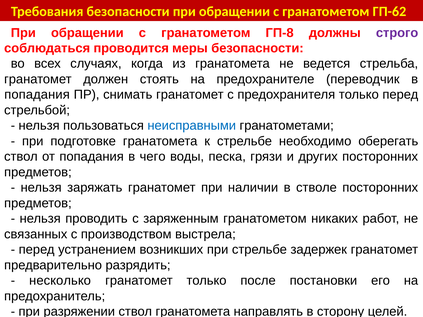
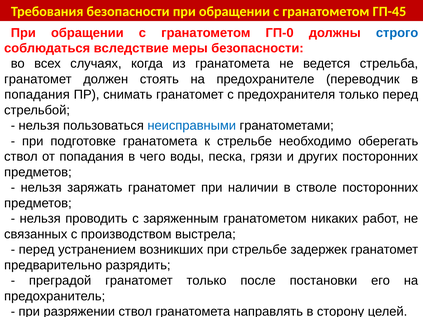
ГП-62: ГП-62 -> ГП-45
ГП-8: ГП-8 -> ГП-0
строго colour: purple -> blue
проводится: проводится -> вследствие
несколько: несколько -> преградой
